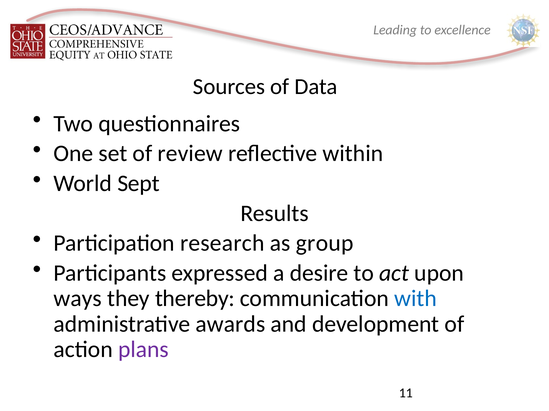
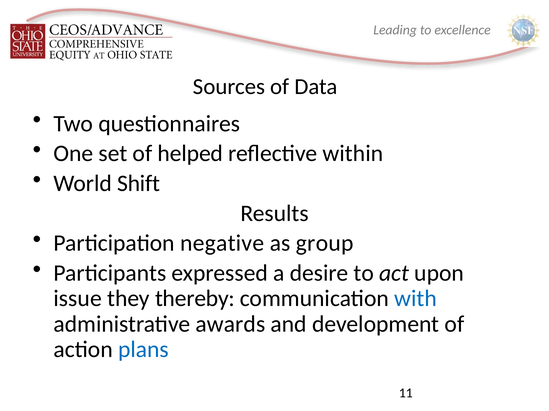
review: review -> helped
Sept: Sept -> Shift
research: research -> negative
ways: ways -> issue
plans colour: purple -> blue
